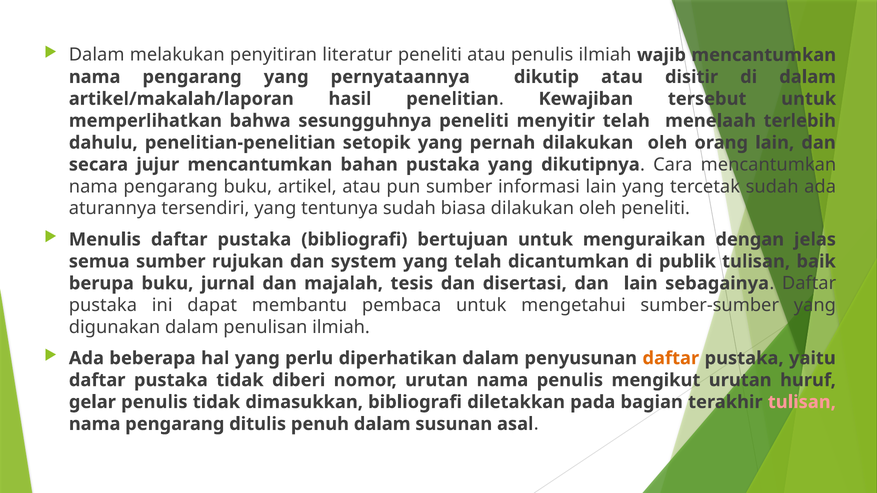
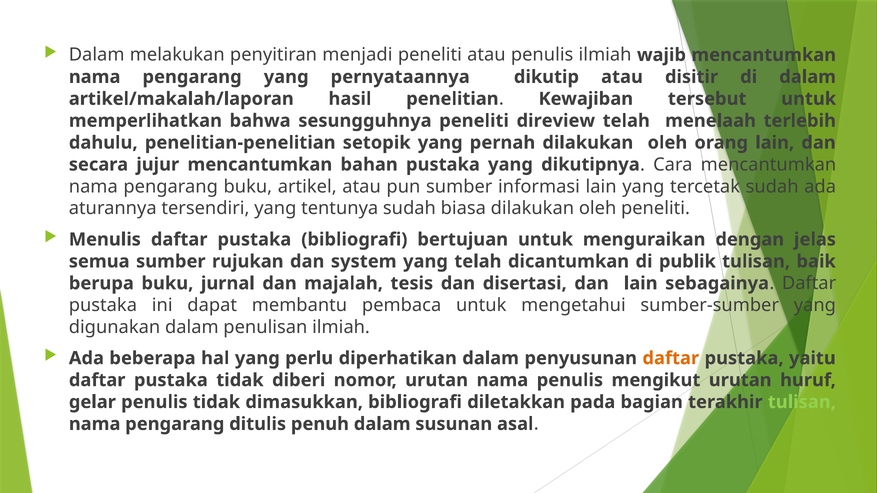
literatur: literatur -> menjadi
menyitir: menyitir -> direview
tulisan at (802, 402) colour: pink -> light green
